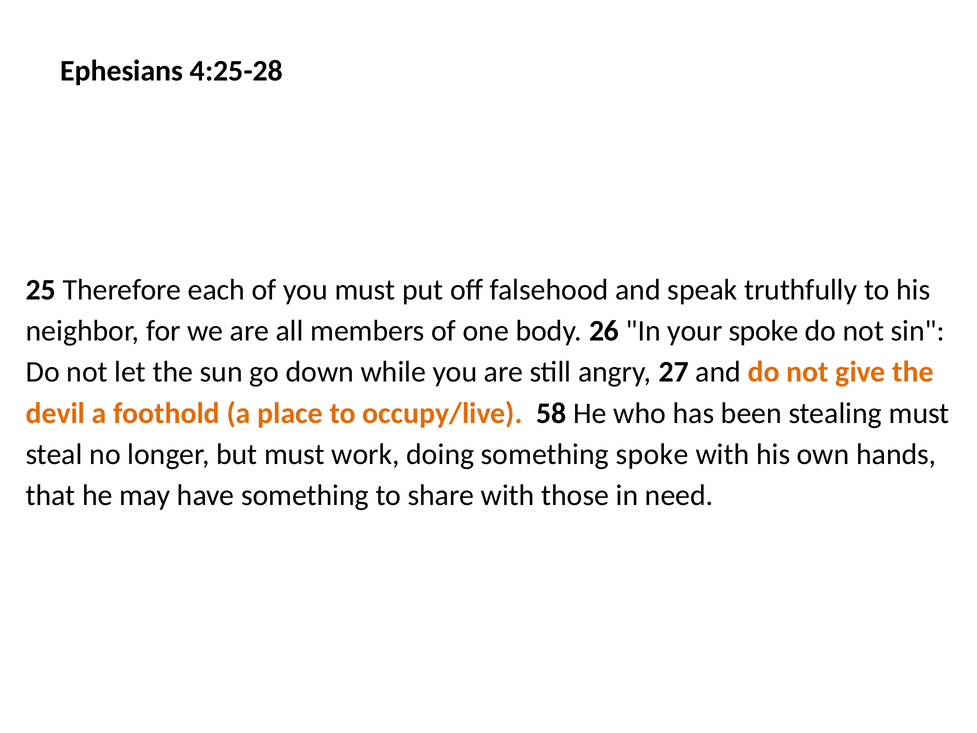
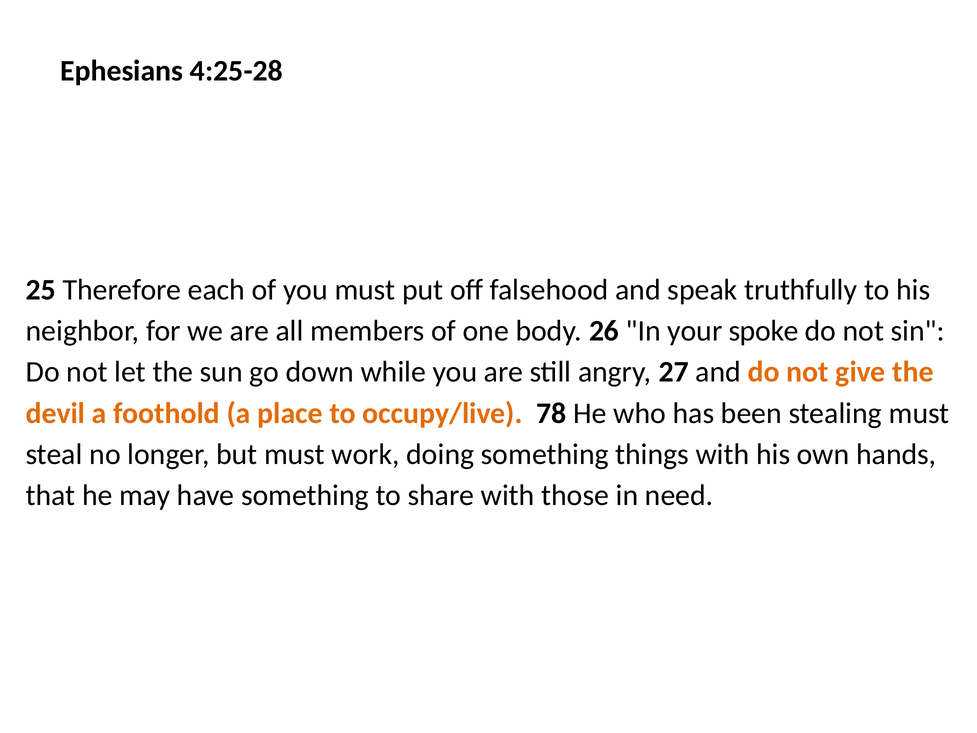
58: 58 -> 78
something spoke: spoke -> things
